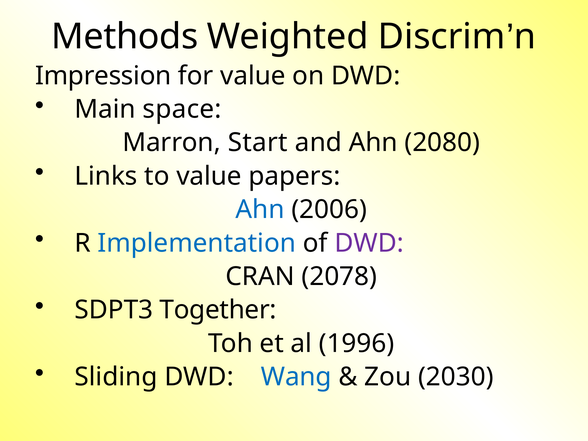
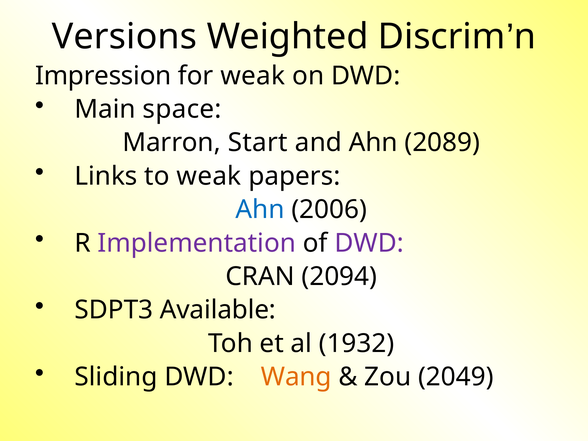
Methods: Methods -> Versions
for value: value -> weak
2080: 2080 -> 2089
to value: value -> weak
Implementation colour: blue -> purple
2078: 2078 -> 2094
Together: Together -> Available
1996: 1996 -> 1932
Wang colour: blue -> orange
2030: 2030 -> 2049
